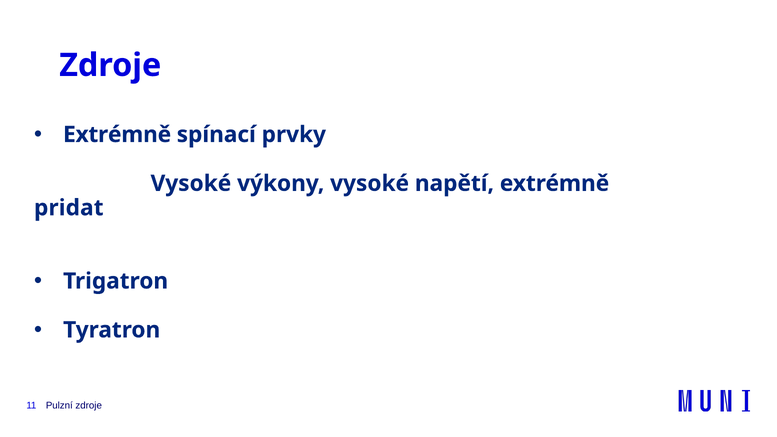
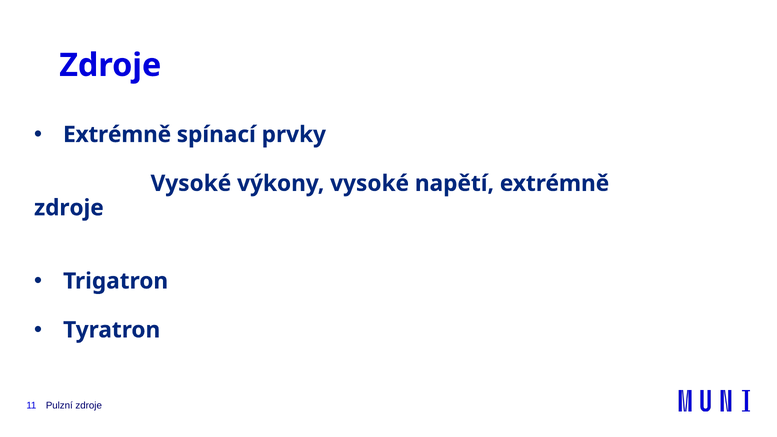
pridat at (69, 208): pridat -> zdroje
